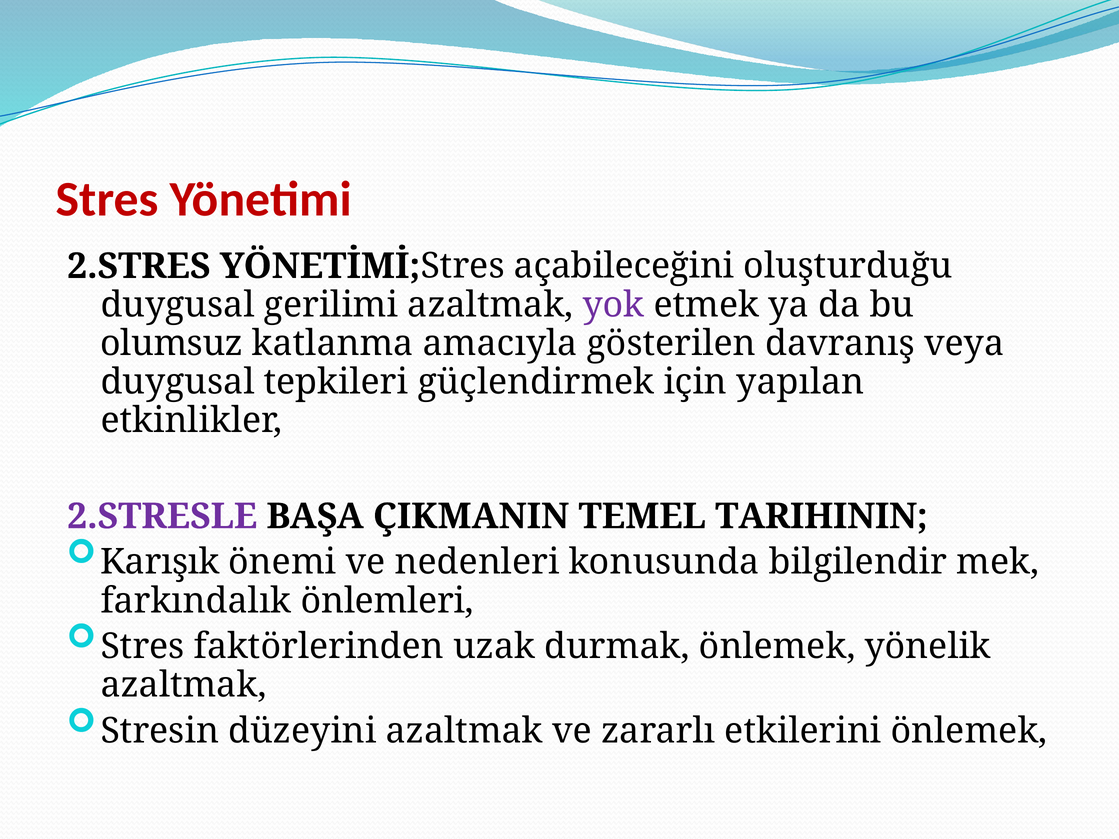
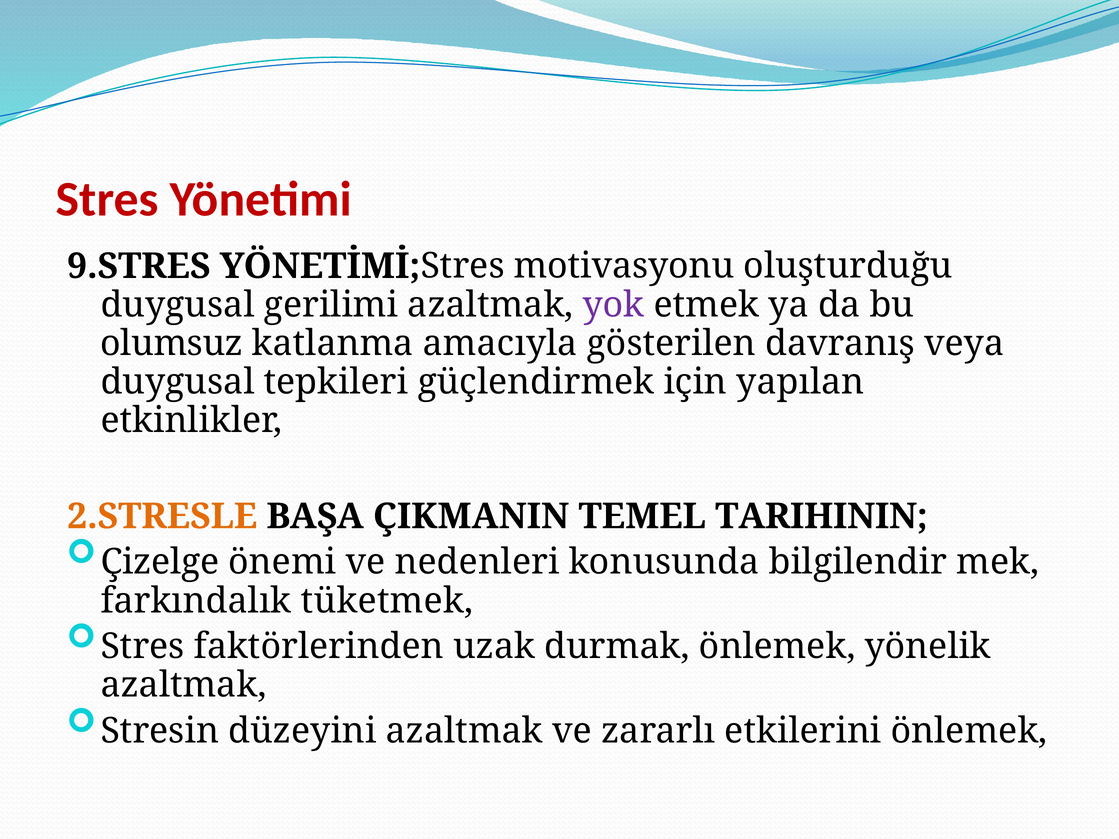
2.STRES: 2.STRES -> 9.STRES
açabileceğini: açabileceğini -> motivasyonu
2.STRESLE colour: purple -> orange
Karışık: Karışık -> Çizelge
önlemleri: önlemleri -> tüketmek
